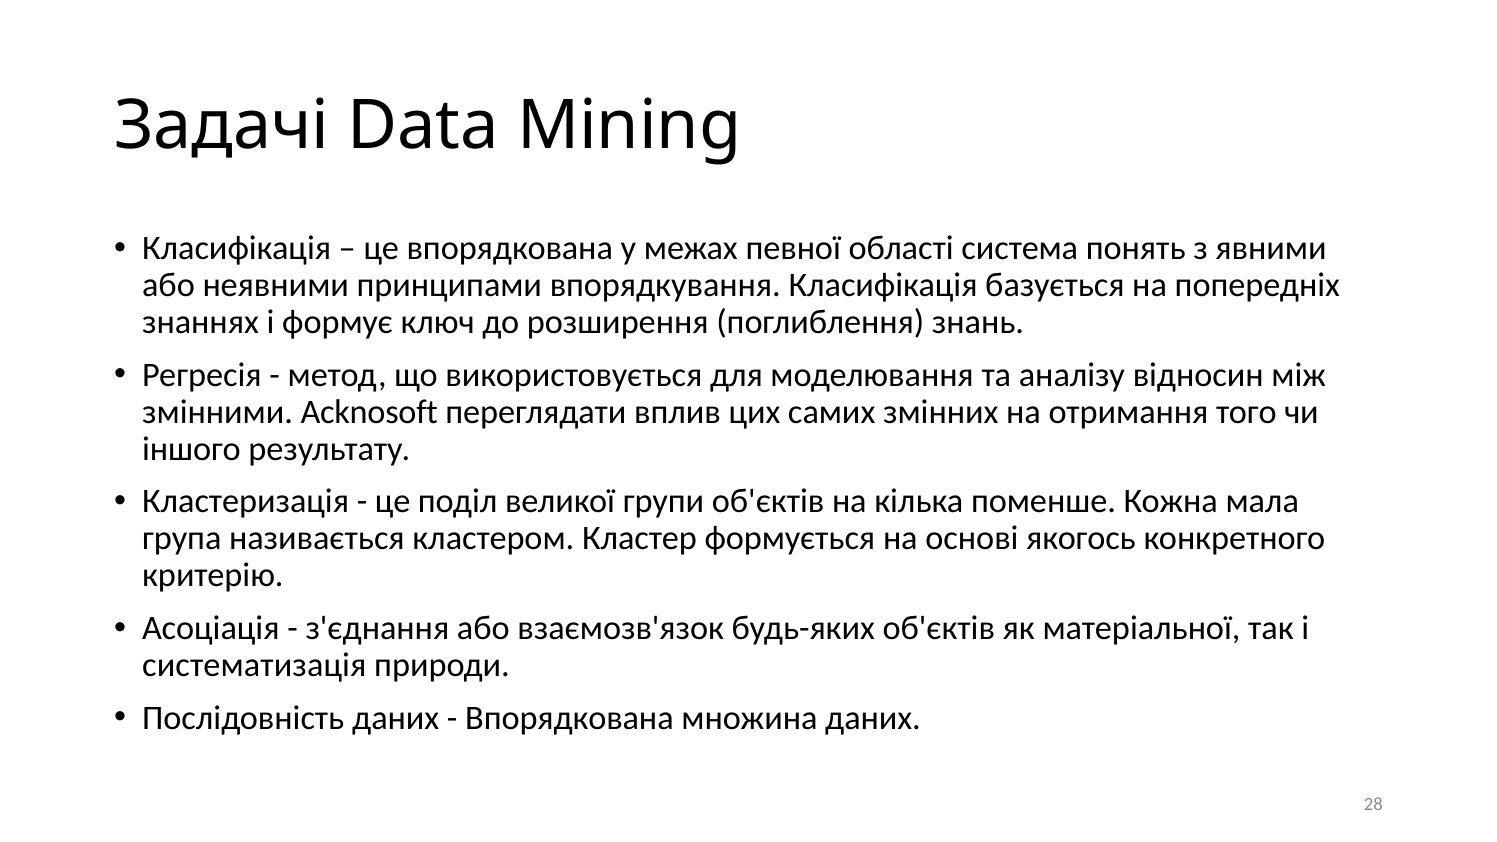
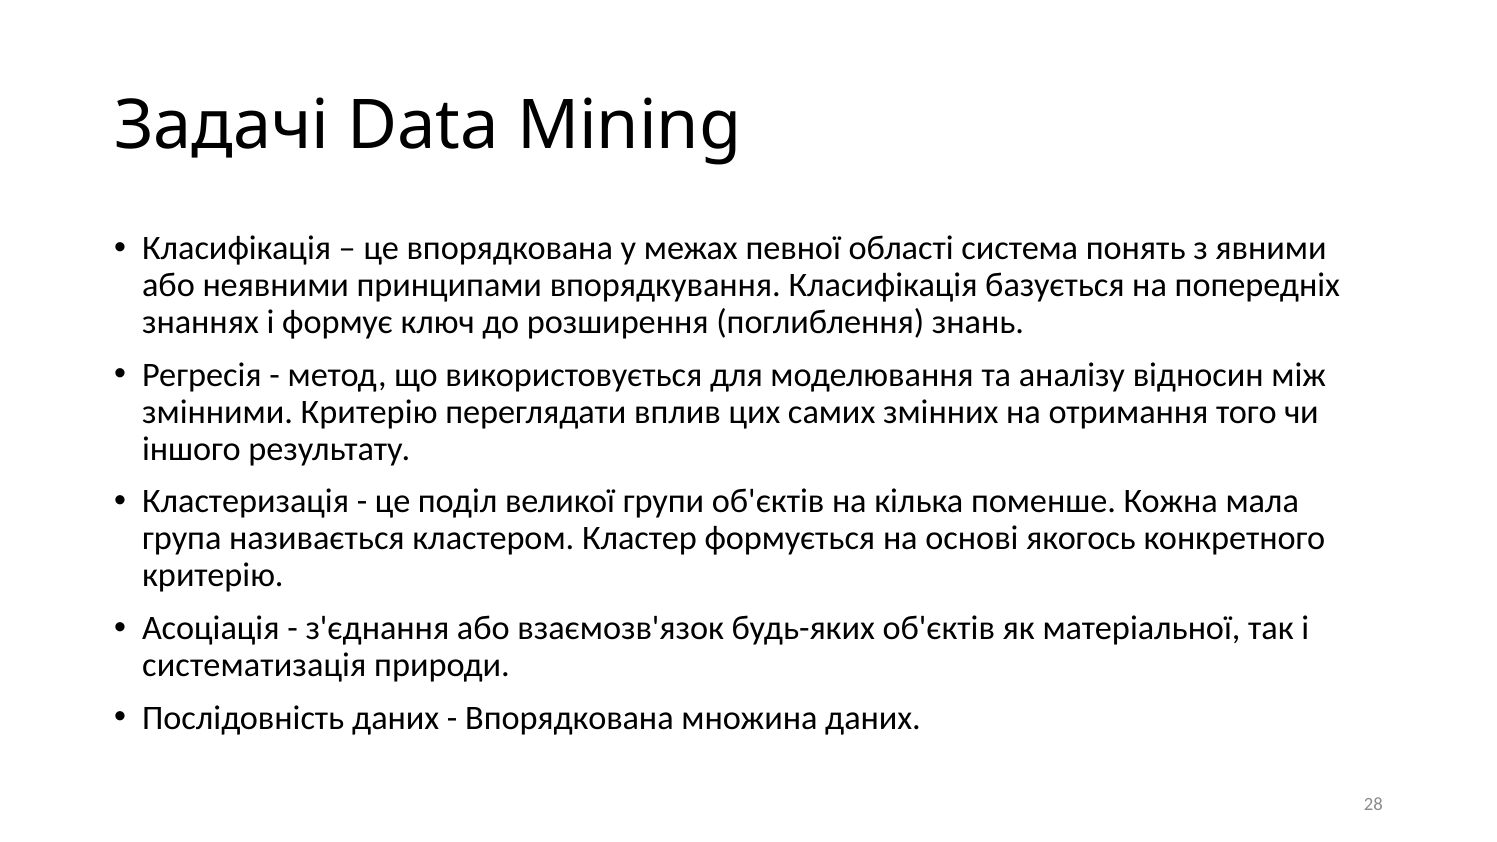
змінними Acknosoft: Acknosoft -> Критерію
